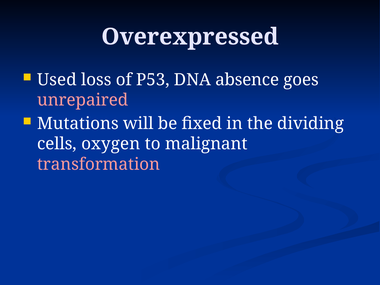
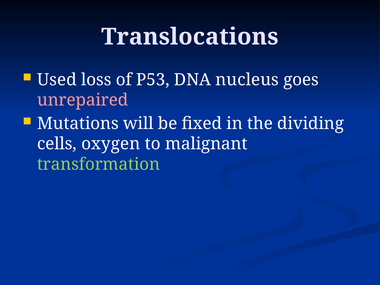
Overexpressed: Overexpressed -> Translocations
absence: absence -> nucleus
transformation colour: pink -> light green
